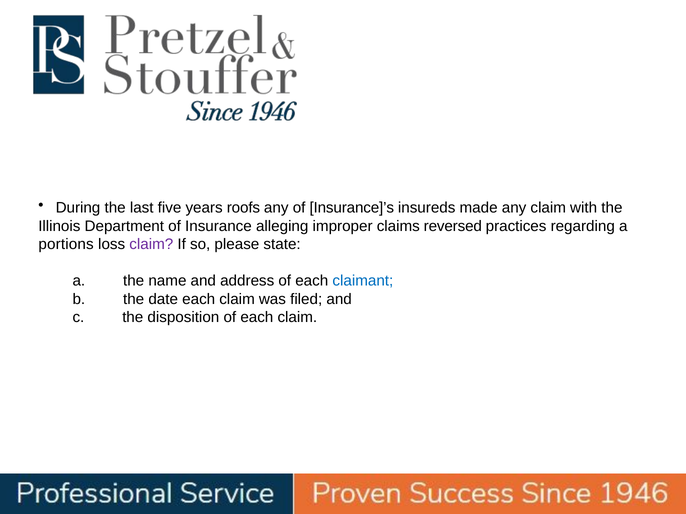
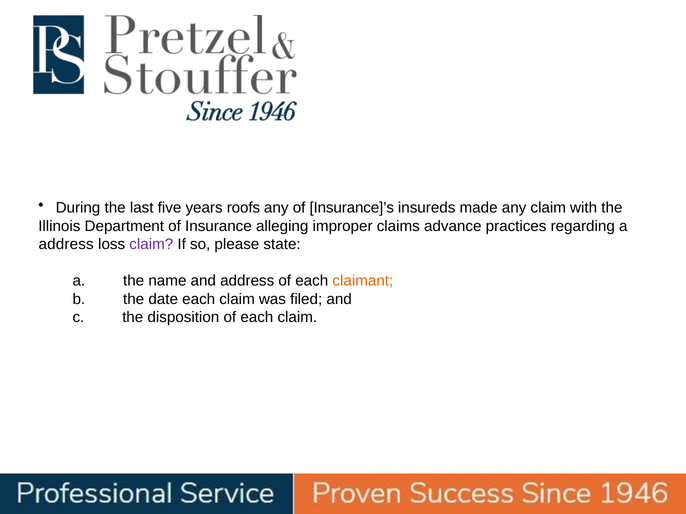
reversed: reversed -> advance
portions at (66, 245): portions -> address
claimant colour: blue -> orange
